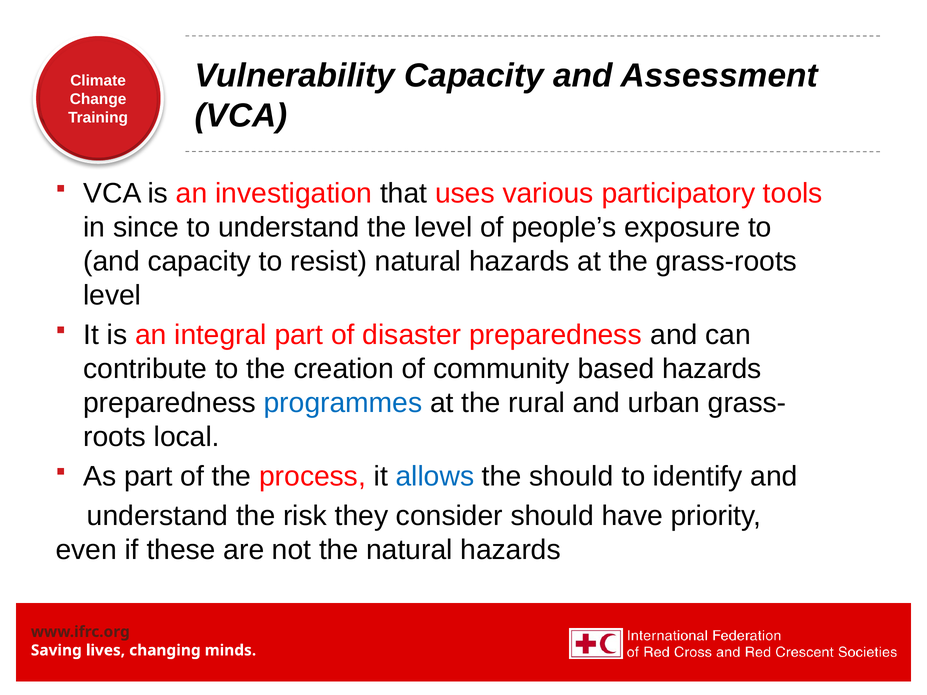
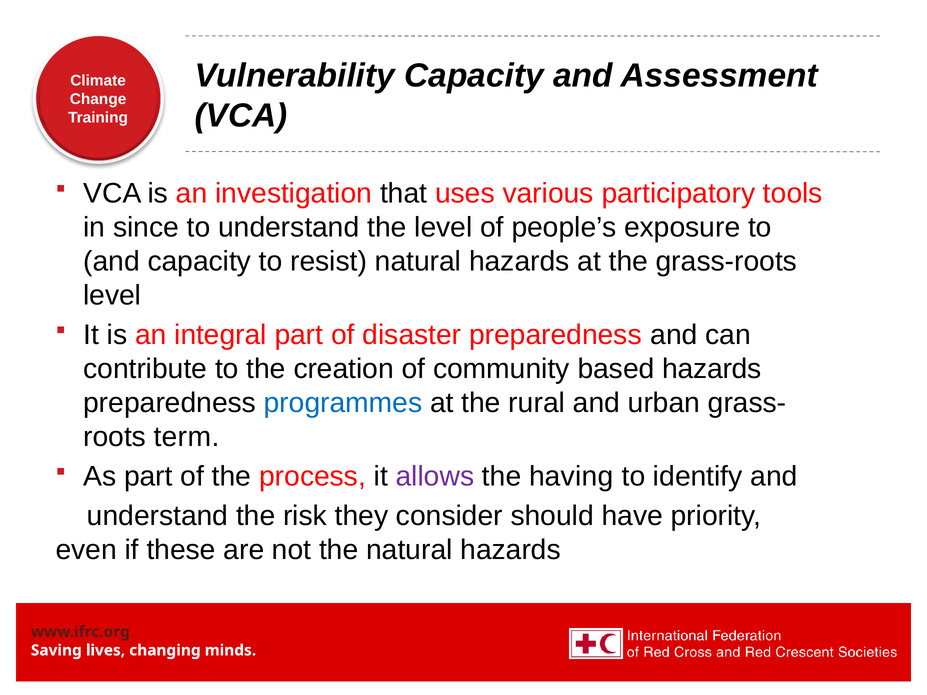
local: local -> term
allows colour: blue -> purple
the should: should -> having
